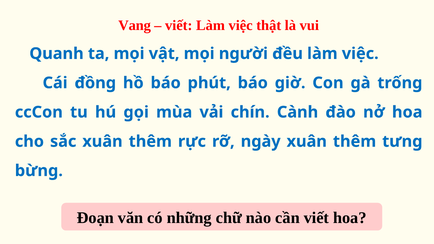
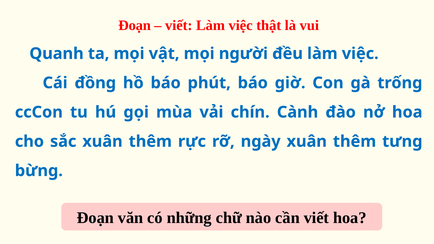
Vang at (135, 25): Vang -> Đoạn
